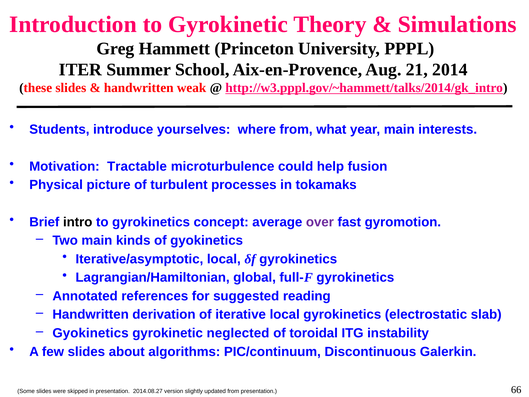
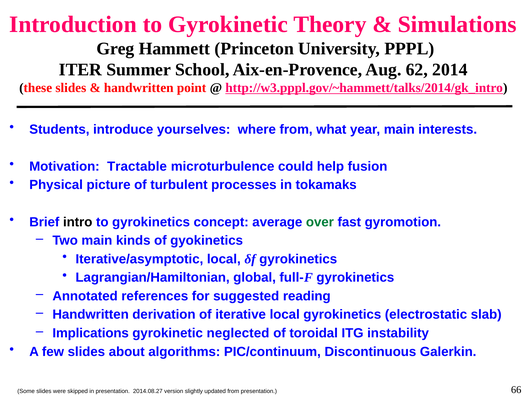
21: 21 -> 62
weak: weak -> point
over colour: purple -> green
Gyokinetics at (91, 333): Gyokinetics -> Implications
